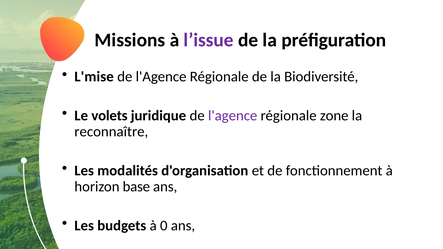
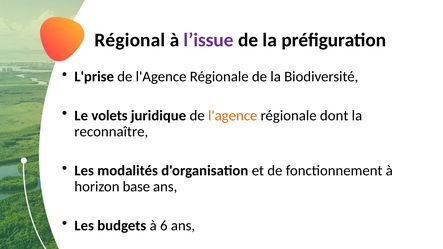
Missions: Missions -> Régional
L'mise: L'mise -> L'prise
l'agence at (233, 116) colour: purple -> orange
zone: zone -> dont
0: 0 -> 6
